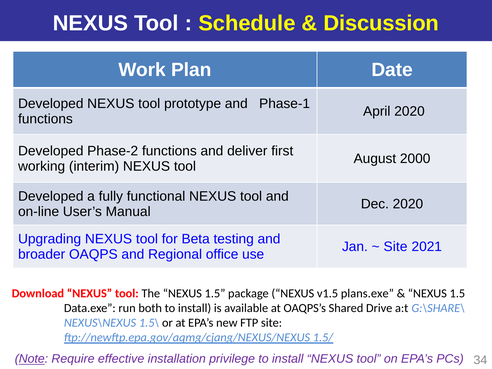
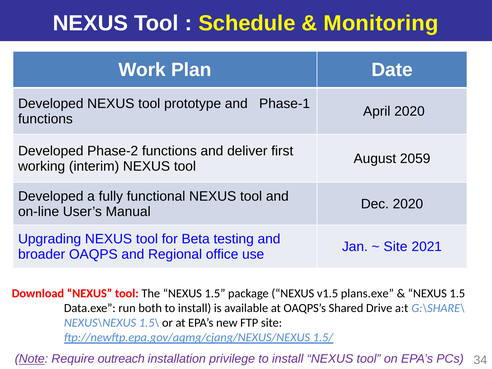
Discussion: Discussion -> Monitoring
2000: 2000 -> 2059
effective: effective -> outreach
